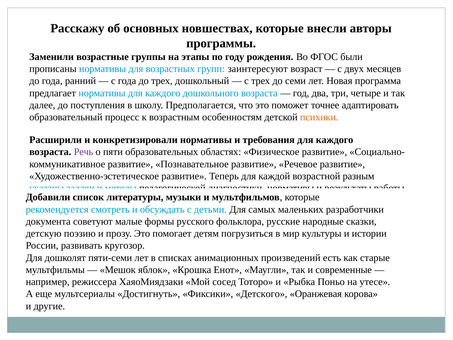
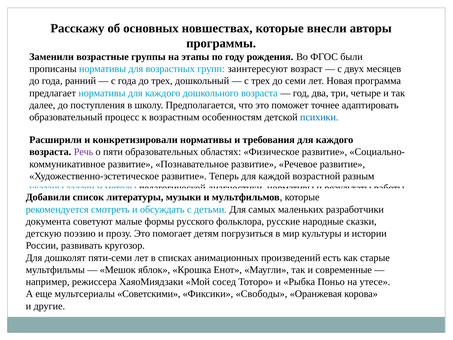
психики colour: orange -> blue
Достигнуть: Достигнуть -> Советскими
Детского: Детского -> Свободы
